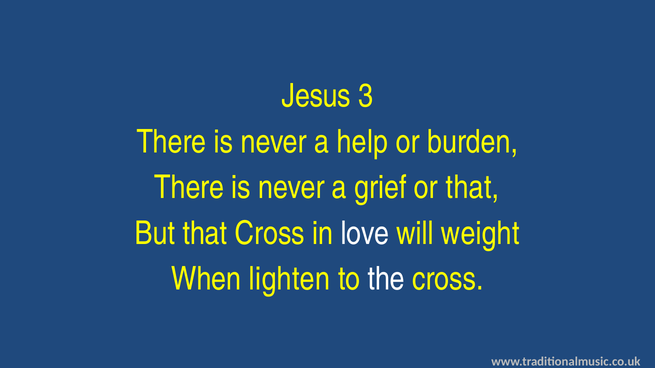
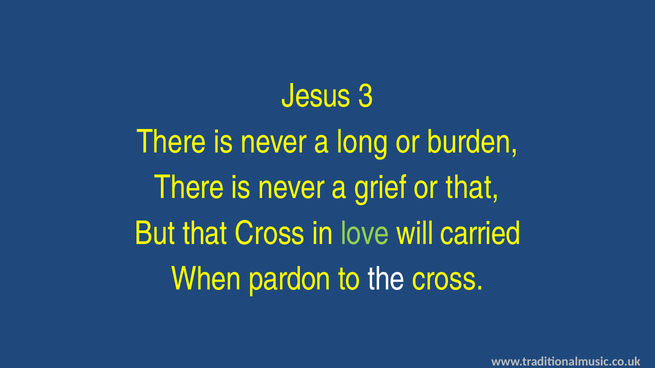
help: help -> long
love colour: white -> light green
weight: weight -> carried
lighten: lighten -> pardon
